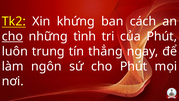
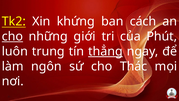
tình: tình -> giới
thẳng underline: none -> present
cho Phút: Phút -> Thác
